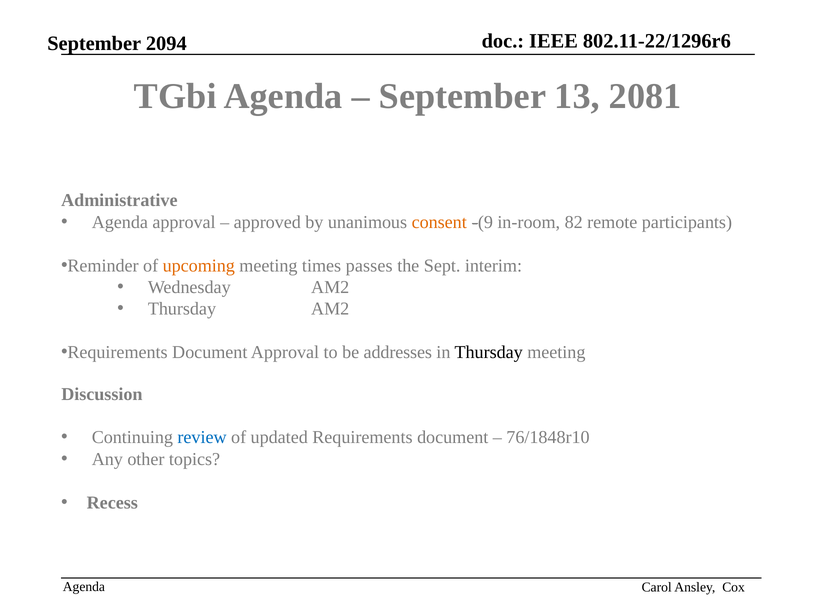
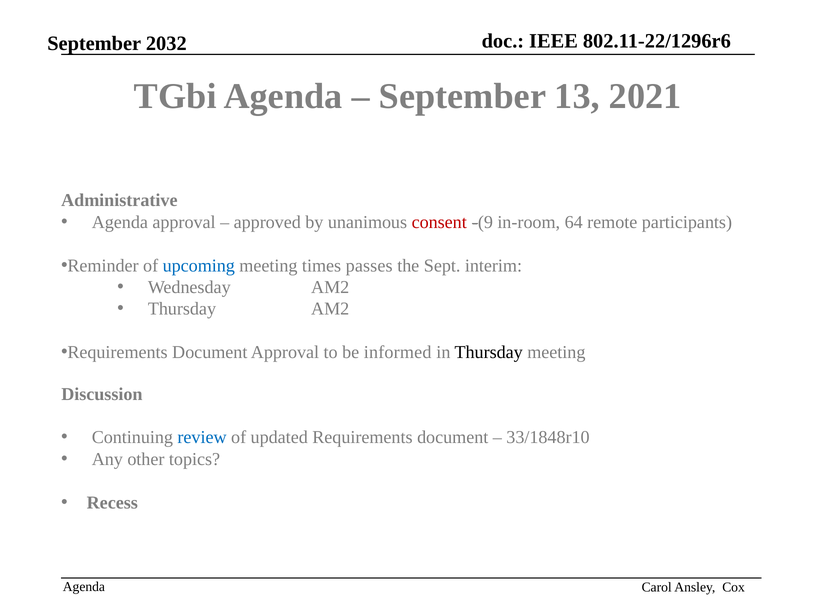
2094: 2094 -> 2032
2081: 2081 -> 2021
consent colour: orange -> red
82: 82 -> 64
upcoming colour: orange -> blue
addresses: addresses -> informed
76/1848r10: 76/1848r10 -> 33/1848r10
